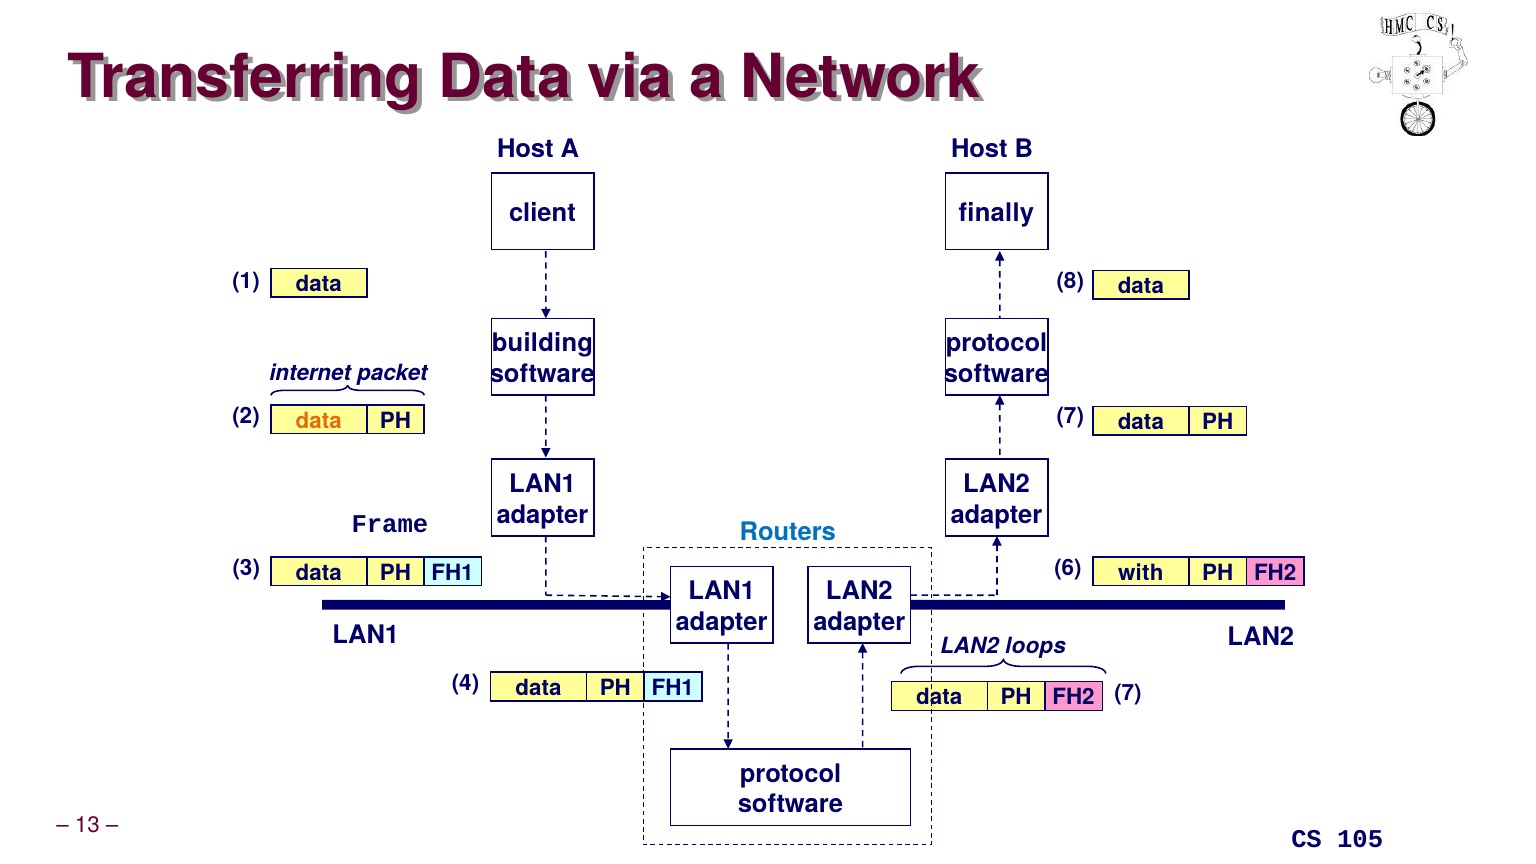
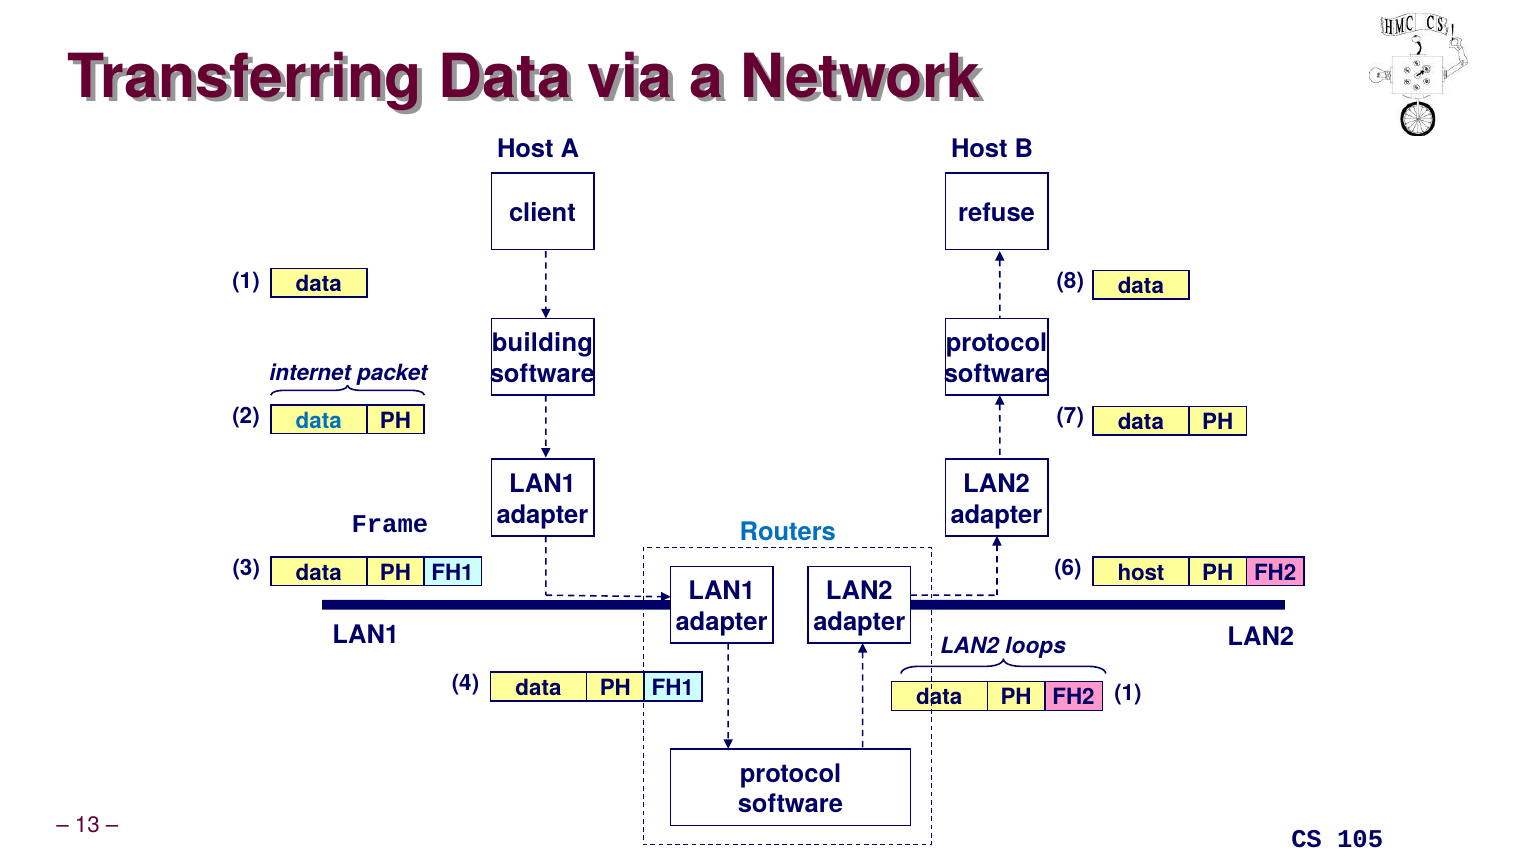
finally: finally -> refuse
data at (319, 421) colour: orange -> blue
PH with: with -> host
4 7: 7 -> 1
